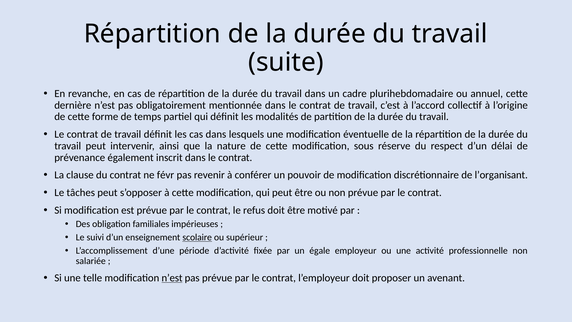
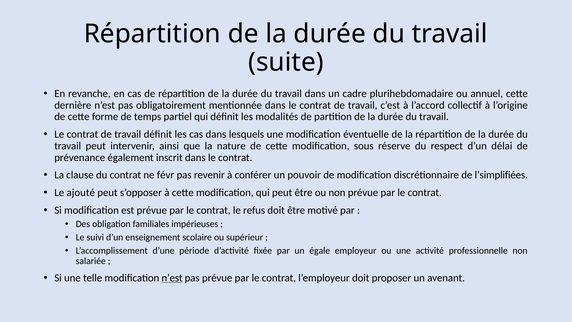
l’organisant: l’organisant -> l’simplifiées
tâches: tâches -> ajouté
scolaire underline: present -> none
